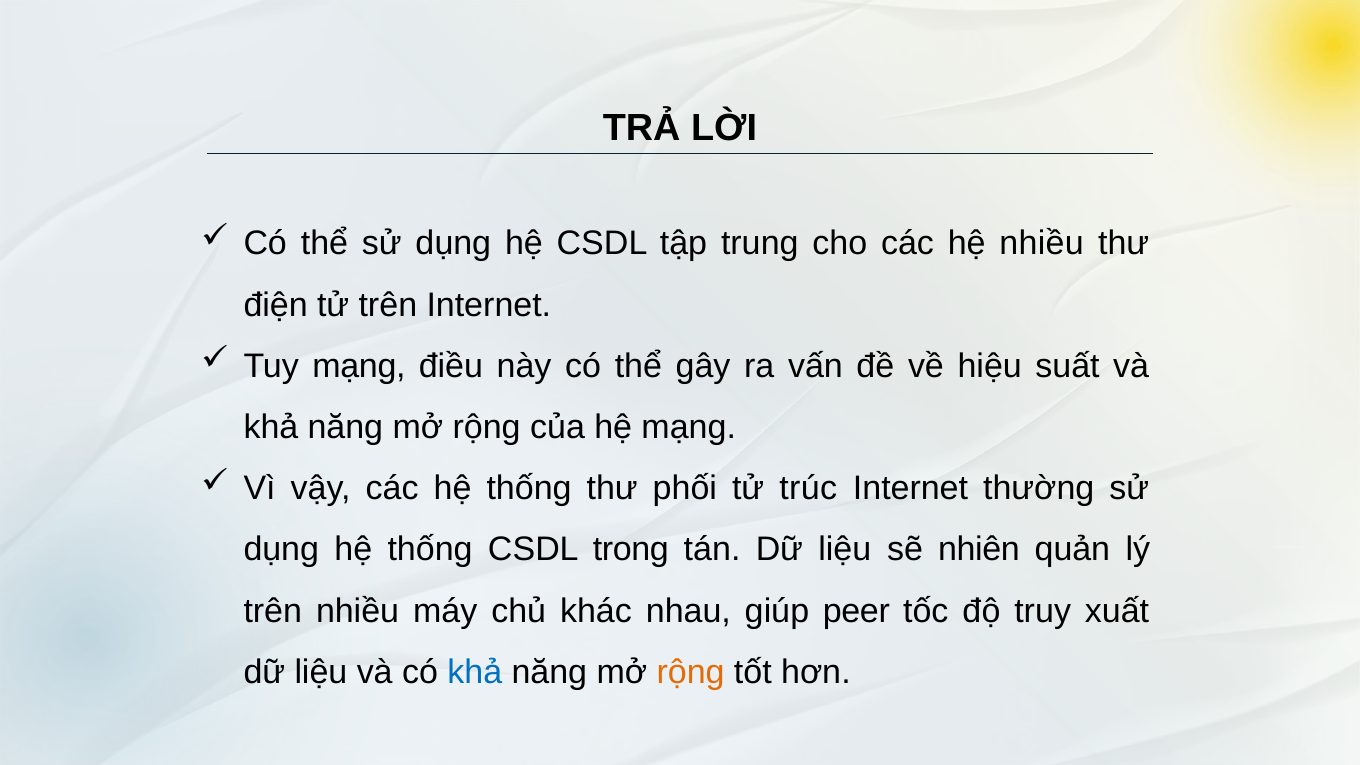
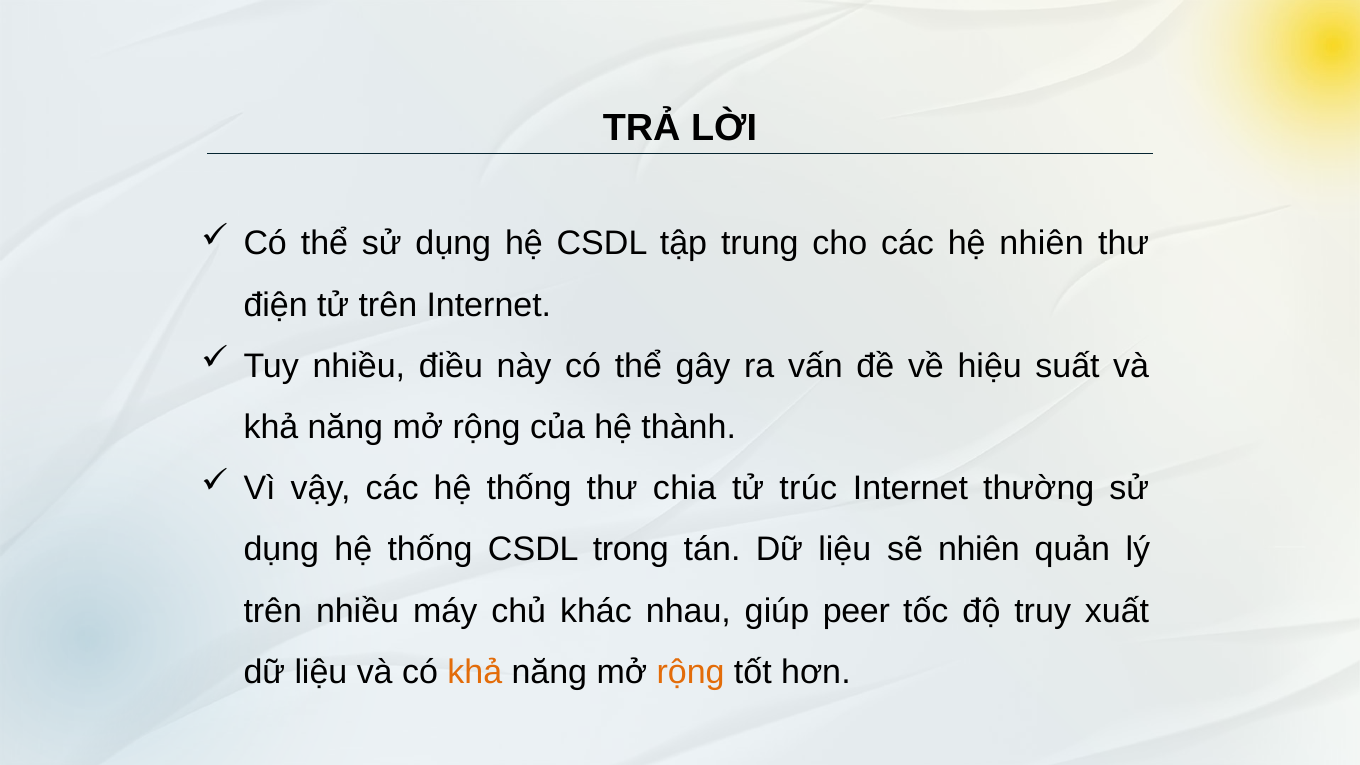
hệ nhiều: nhiều -> nhiên
Tuy mạng: mạng -> nhiều
hệ mạng: mạng -> thành
phối: phối -> chia
khả at (475, 672) colour: blue -> orange
